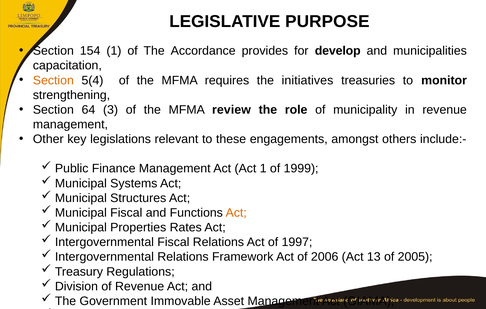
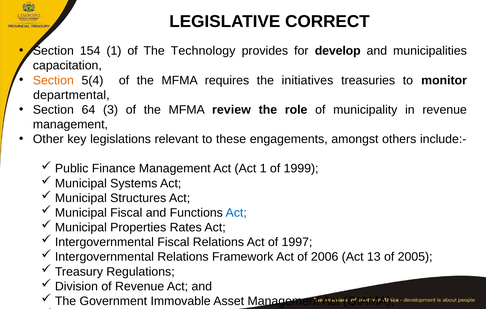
PURPOSE: PURPOSE -> CORRECT
Accordance: Accordance -> Technology
strengthening: strengthening -> departmental
Act at (236, 213) colour: orange -> blue
